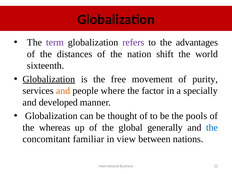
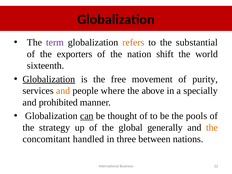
refers colour: purple -> orange
advantages: advantages -> substantial
distances: distances -> exporters
factor: factor -> above
developed: developed -> prohibited
can underline: none -> present
whereas: whereas -> strategy
the at (212, 128) colour: blue -> orange
familiar: familiar -> handled
view: view -> three
